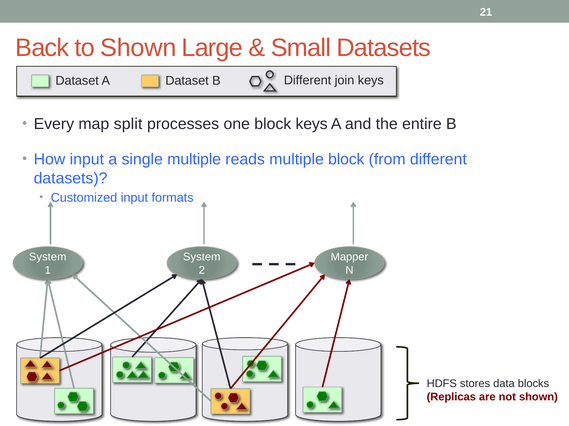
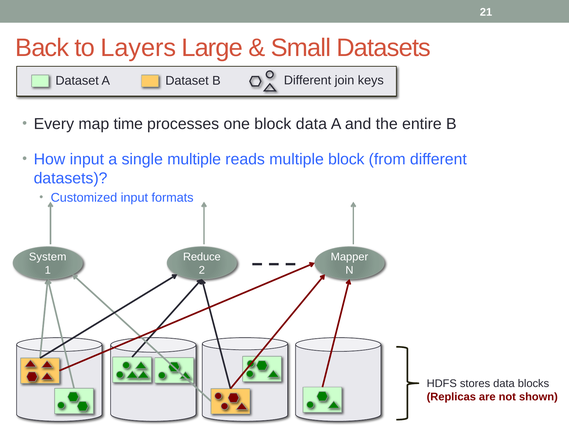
to Shown: Shown -> Layers
split: split -> time
block keys: keys -> data
System at (202, 257): System -> Reduce
